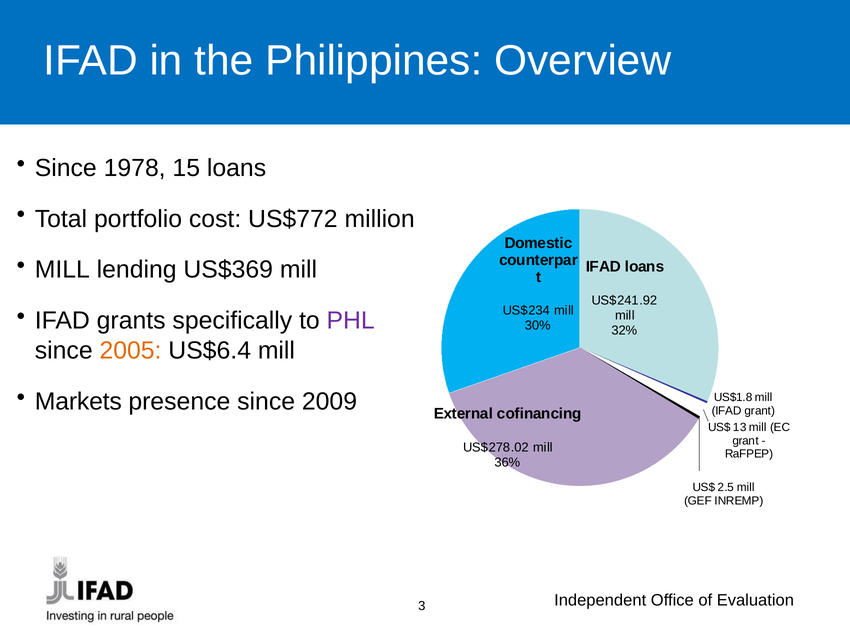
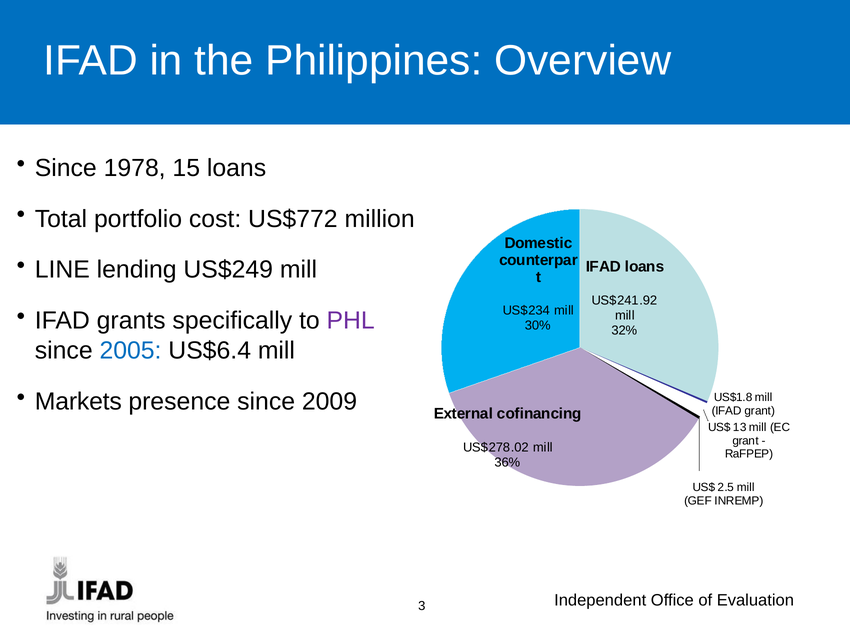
MILL at (62, 270): MILL -> LINE
US$369: US$369 -> US$249
2005 colour: orange -> blue
